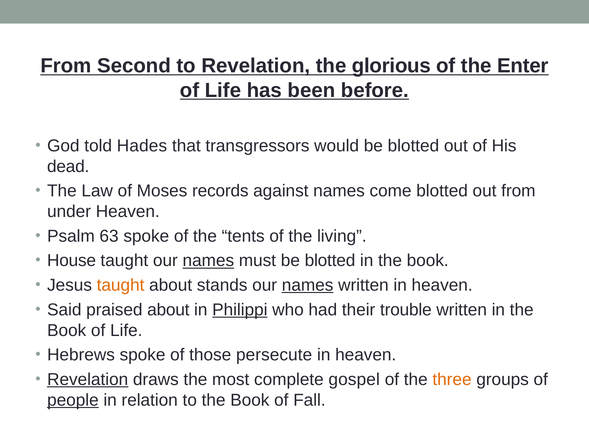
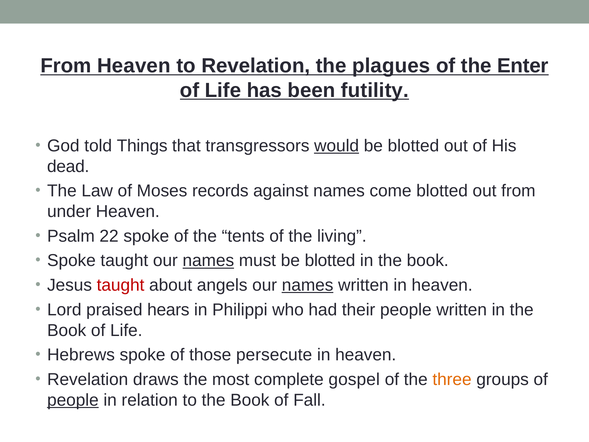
From Second: Second -> Heaven
glorious: glorious -> plagues
before: before -> futility
Hades: Hades -> Things
would underline: none -> present
63: 63 -> 22
House at (72, 260): House -> Spoke
taught at (121, 285) colour: orange -> red
stands: stands -> angels
Said: Said -> Lord
praised about: about -> hears
Philippi underline: present -> none
their trouble: trouble -> people
Revelation at (88, 379) underline: present -> none
